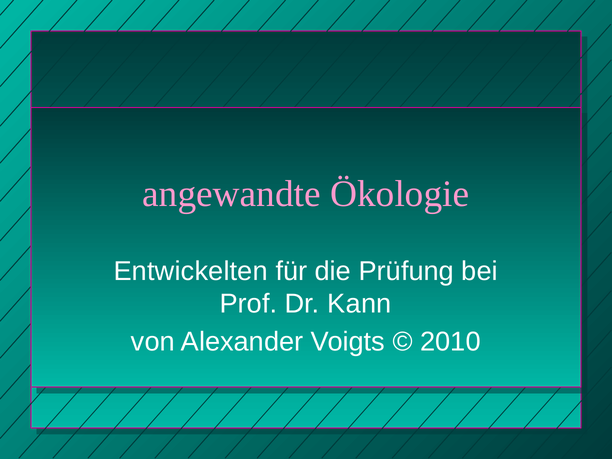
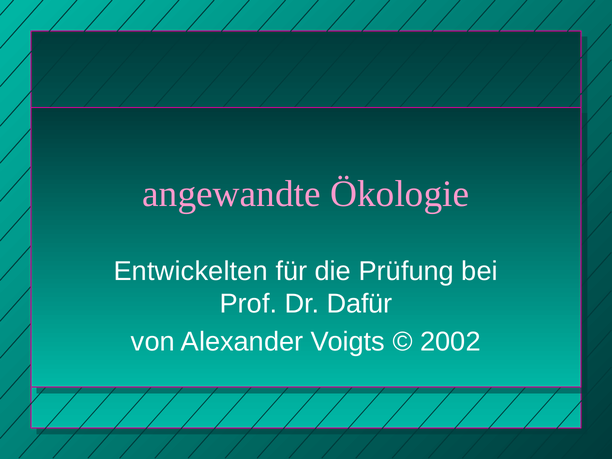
Kann: Kann -> Dafür
2010: 2010 -> 2002
